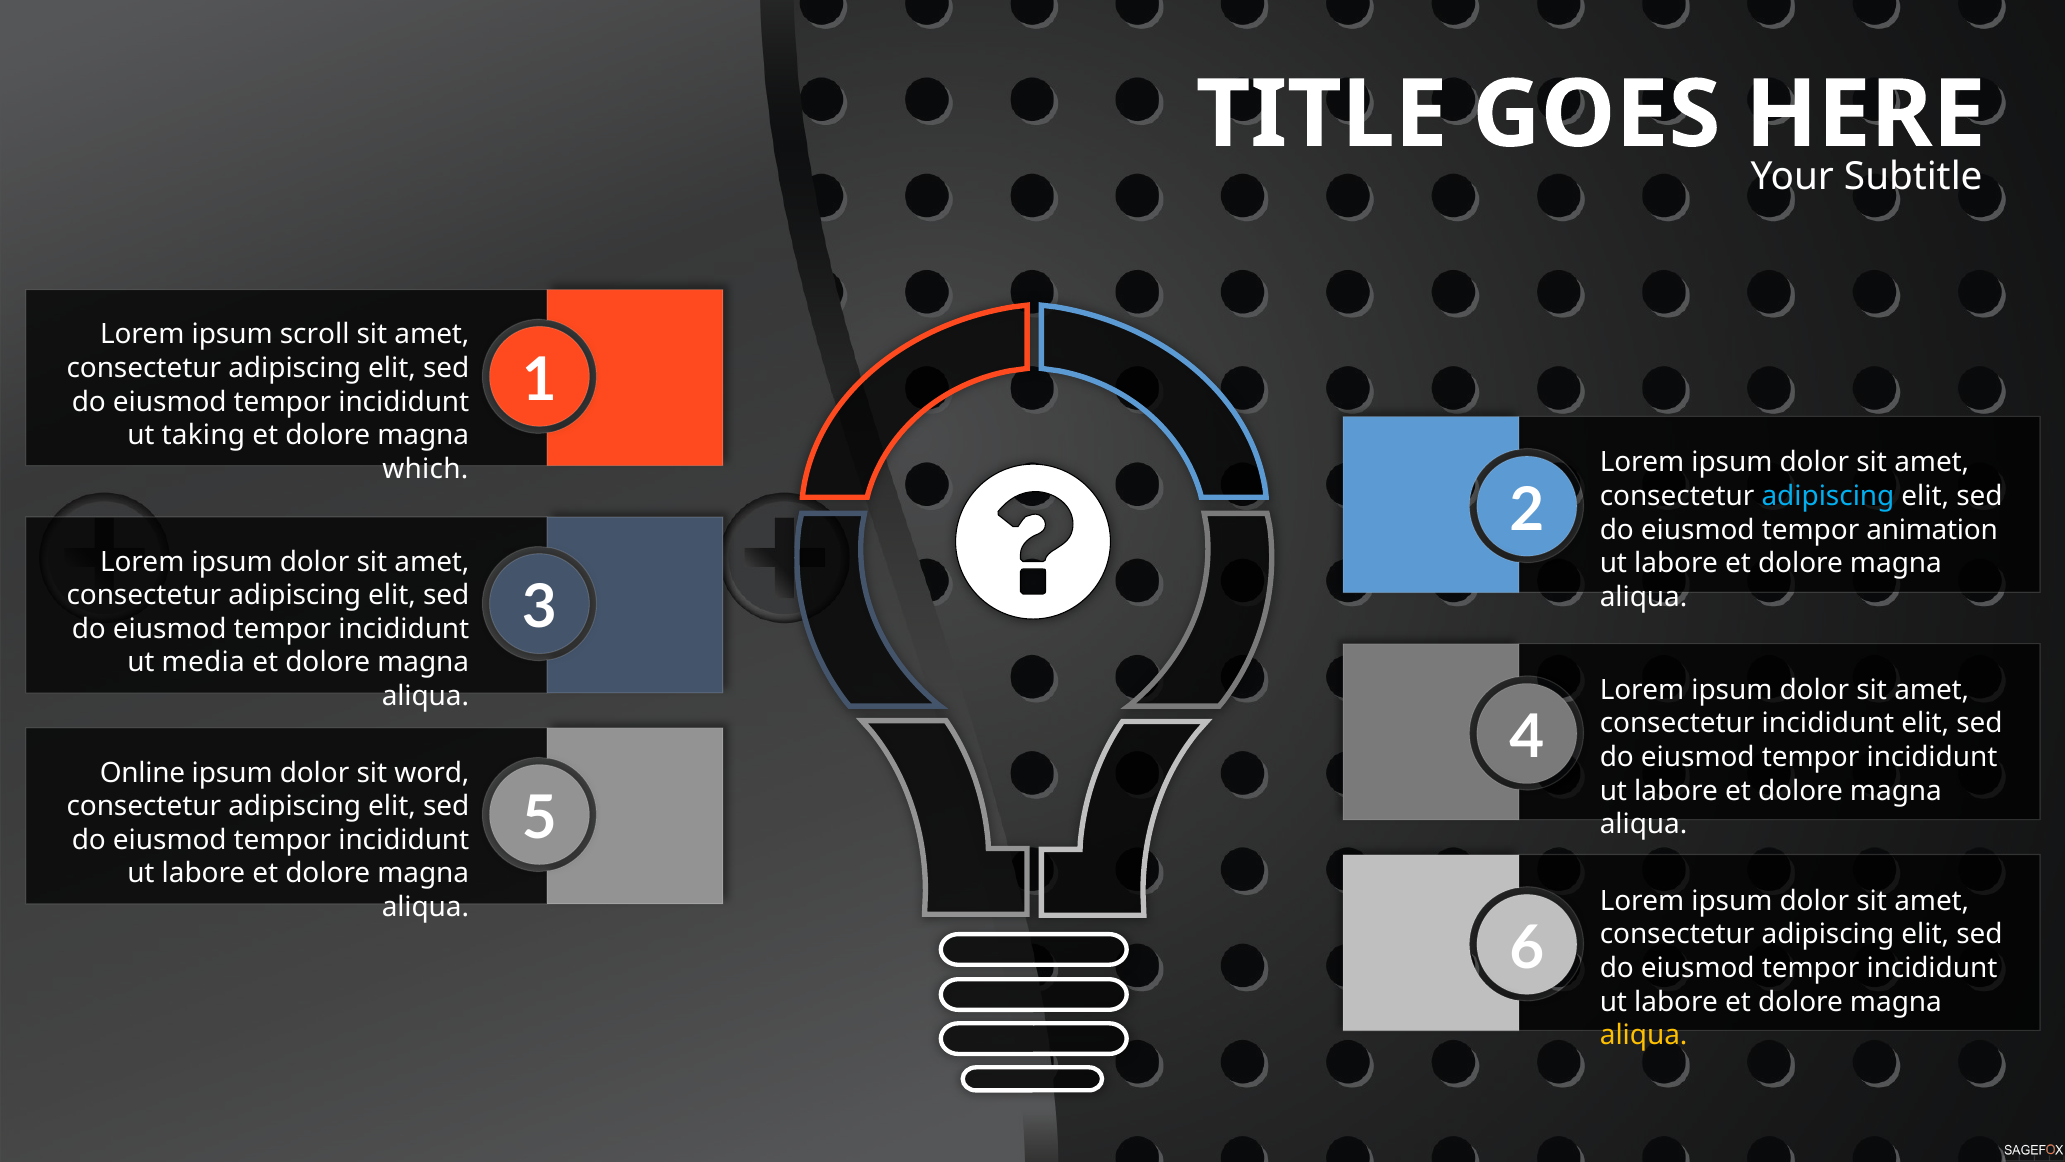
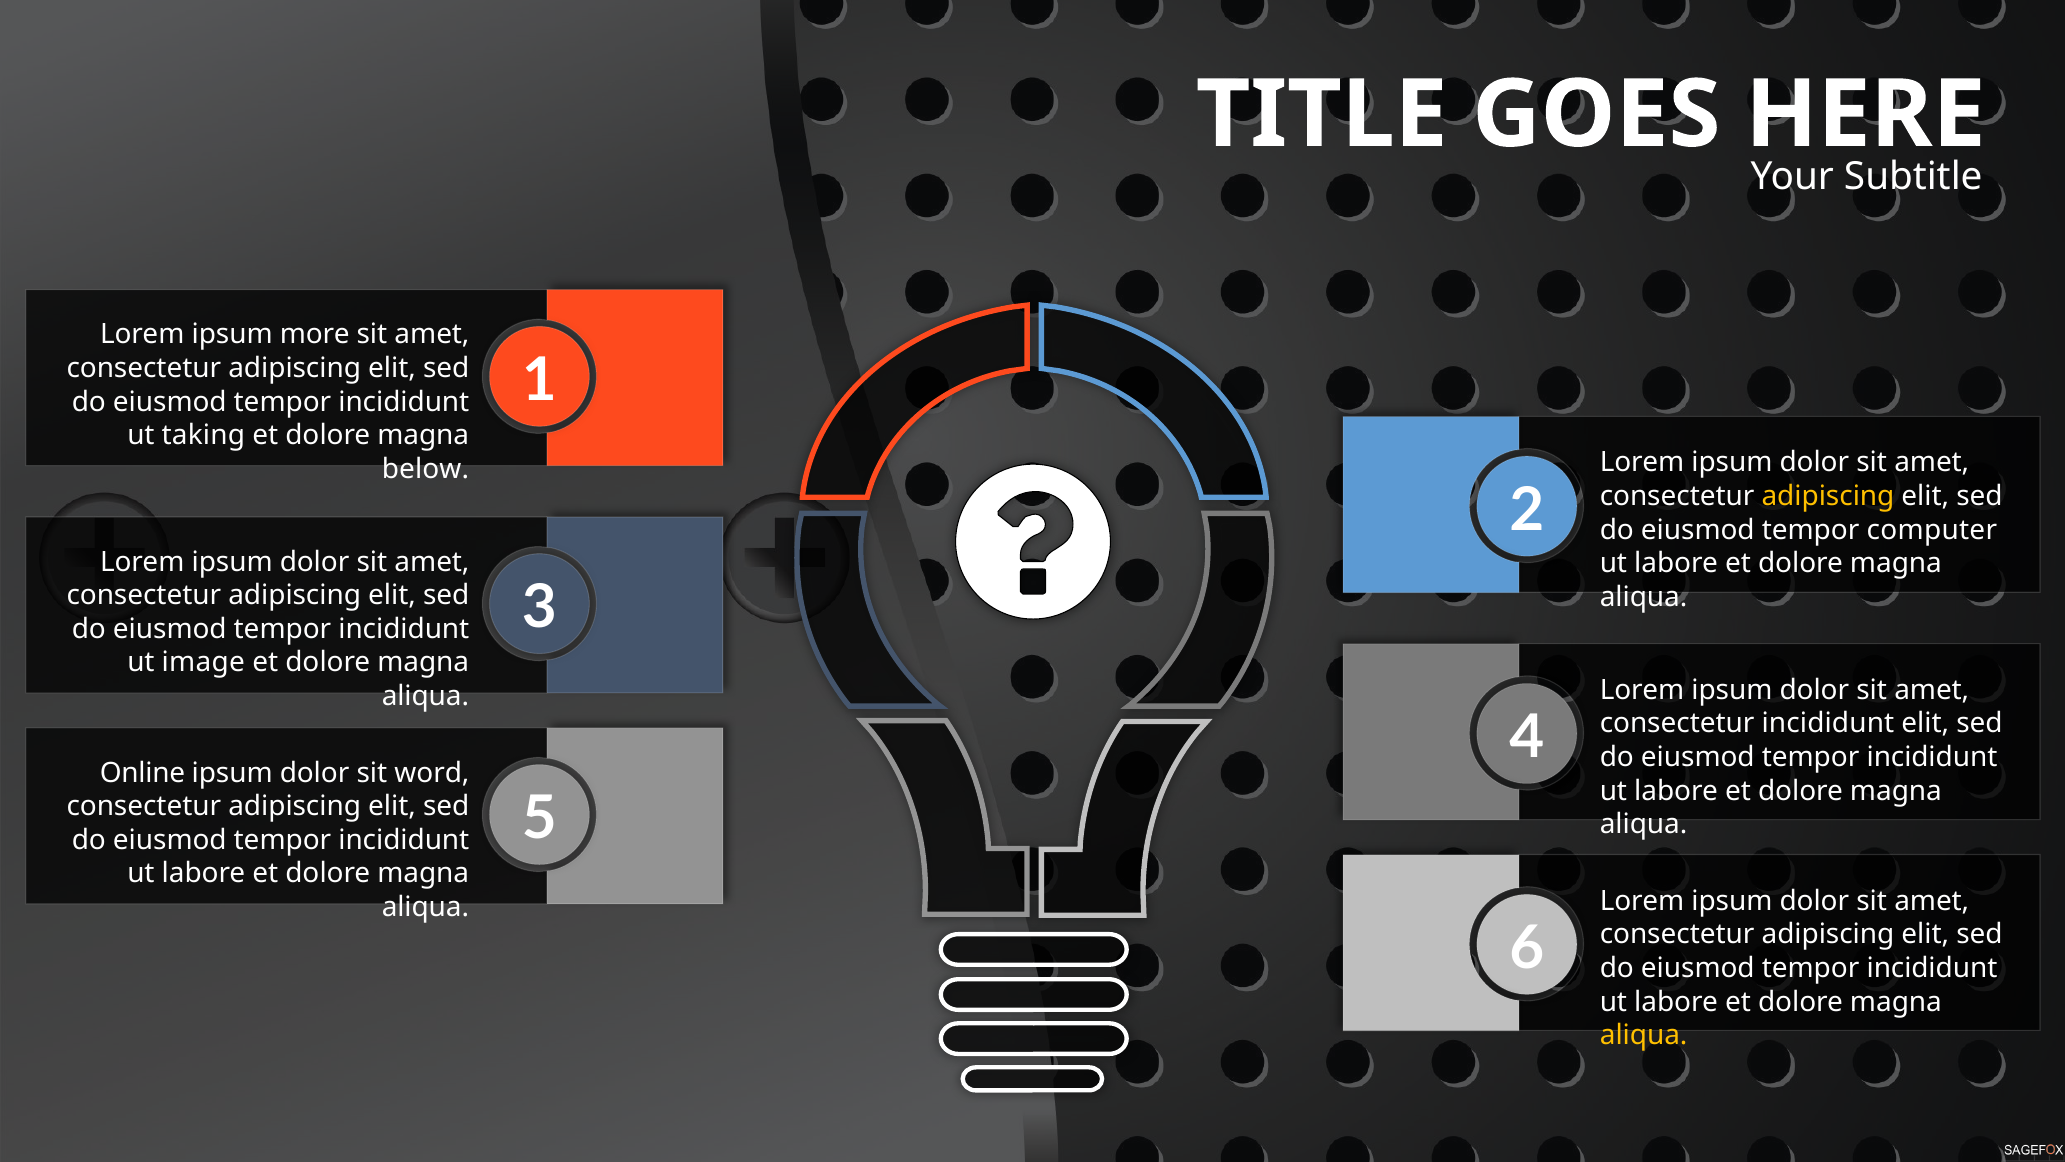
scroll: scroll -> more
which: which -> below
adipiscing at (1828, 496) colour: light blue -> yellow
animation: animation -> computer
media: media -> image
